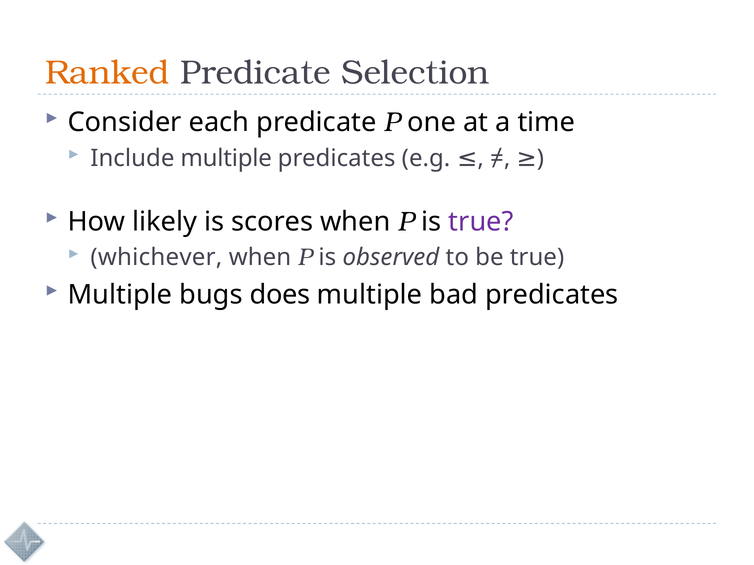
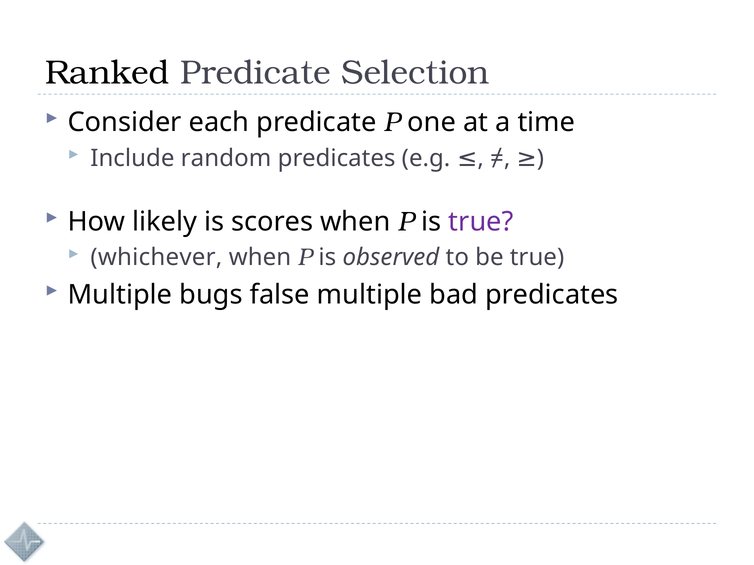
Ranked colour: orange -> black
Include multiple: multiple -> random
does: does -> false
